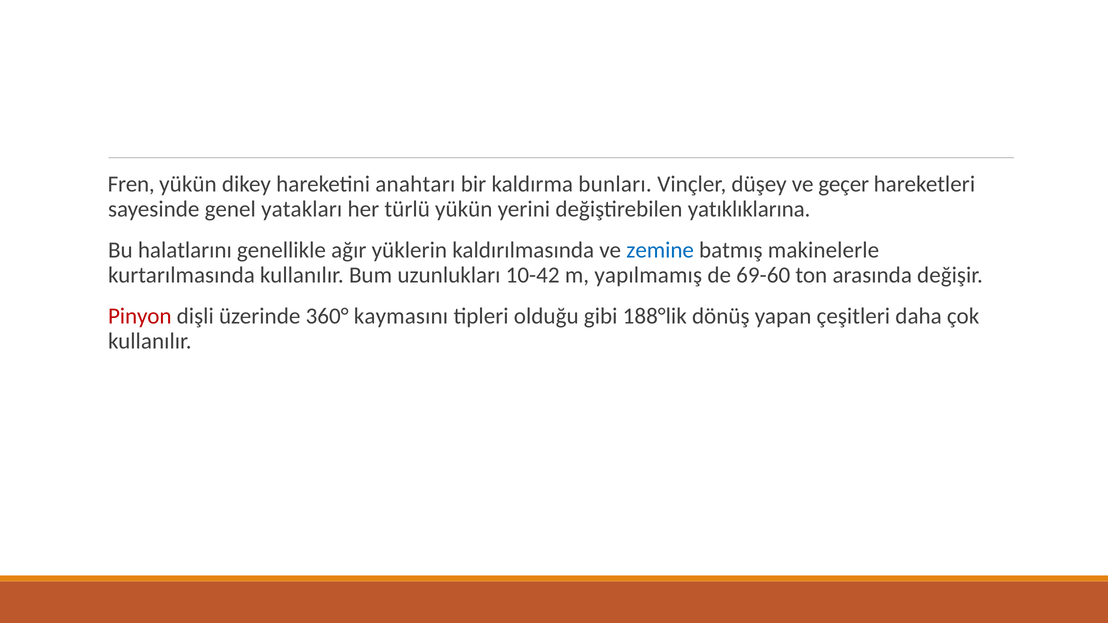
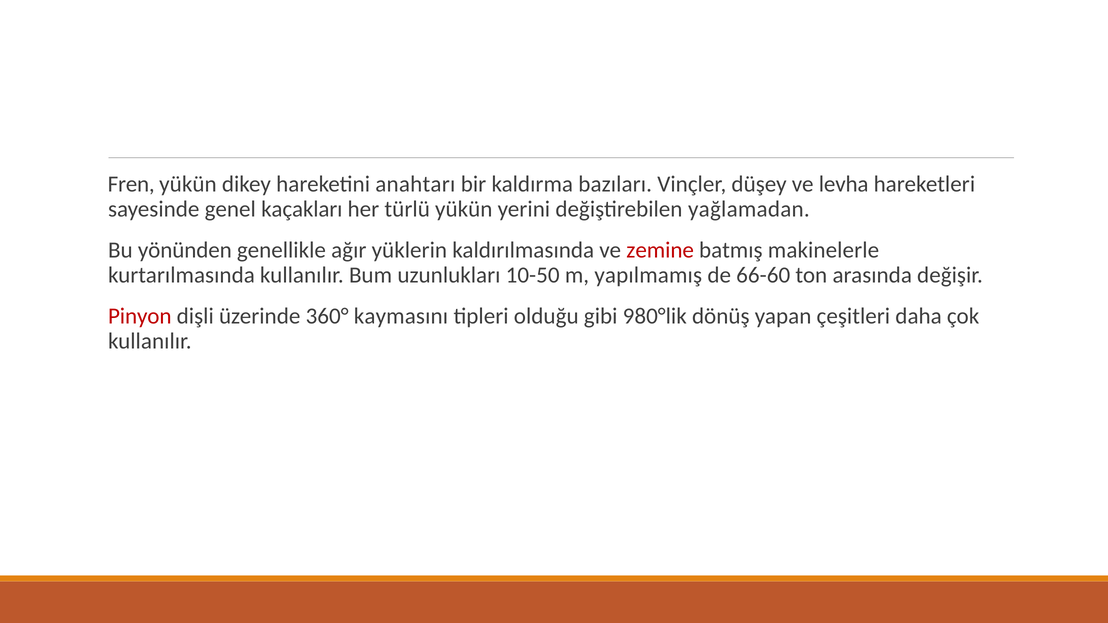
bunları: bunları -> bazıları
geçer: geçer -> levha
yatakları: yatakları -> kaçakları
yatıklıklarına: yatıklıklarına -> yağlamadan
halatlarını: halatlarını -> yönünden
zemine colour: blue -> red
10-42: 10-42 -> 10-50
69-60: 69-60 -> 66-60
188°lik: 188°lik -> 980°lik
